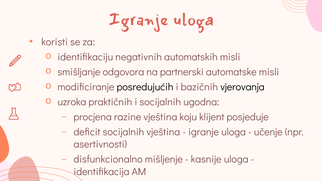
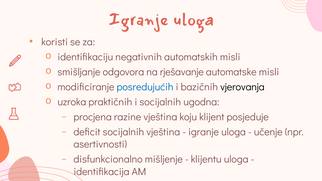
partnerski: partnerski -> rješavanje
posredujućih colour: black -> blue
kasnije: kasnije -> klijentu
